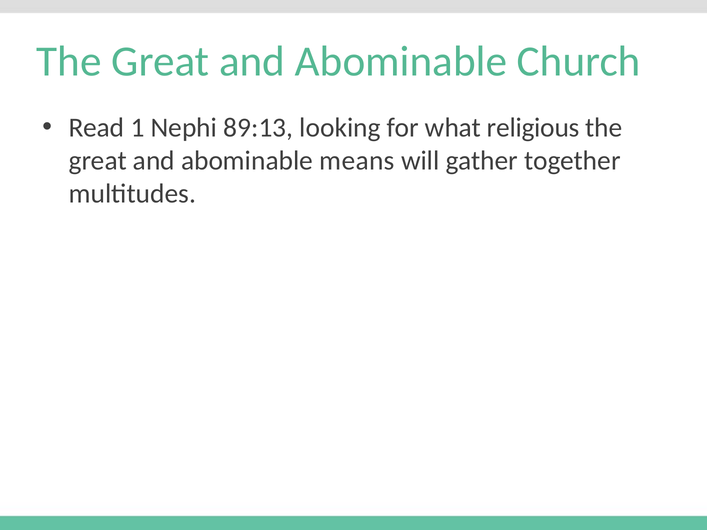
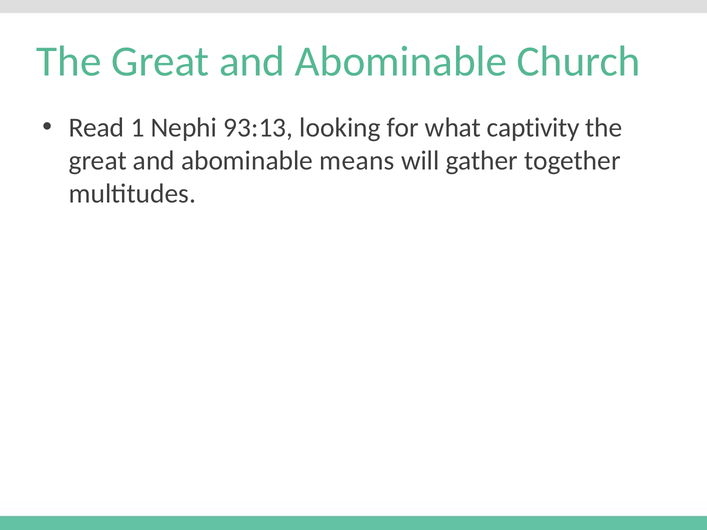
89:13: 89:13 -> 93:13
religious: religious -> captivity
